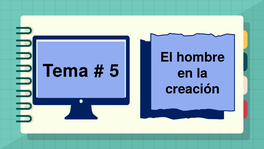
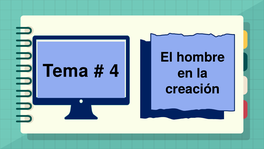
5: 5 -> 4
